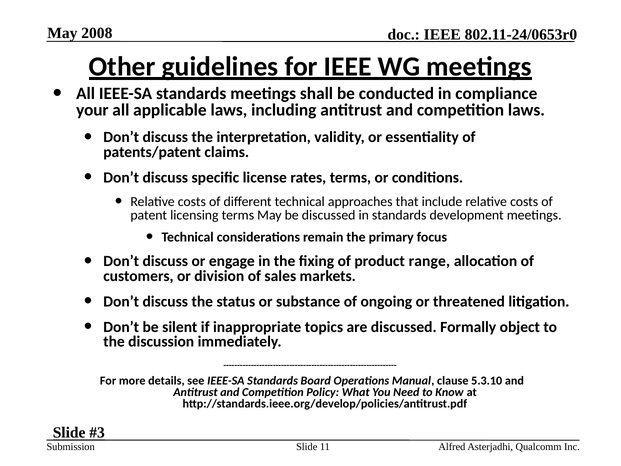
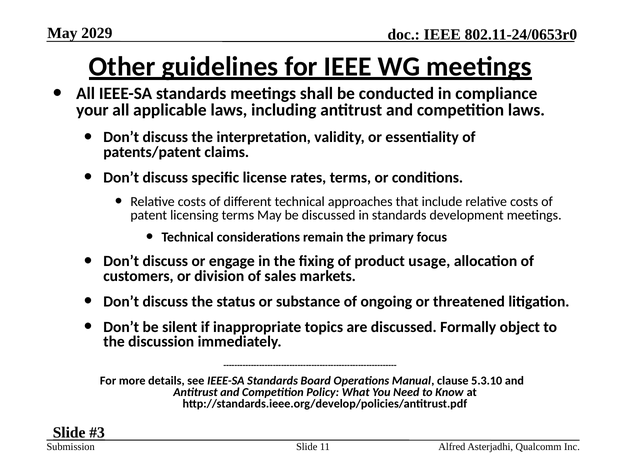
2008: 2008 -> 2029
range: range -> usage
